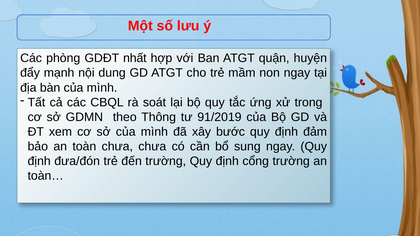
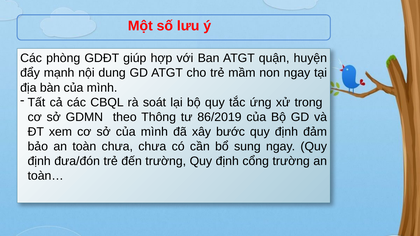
nhất: nhất -> giúp
91/2019: 91/2019 -> 86/2019
